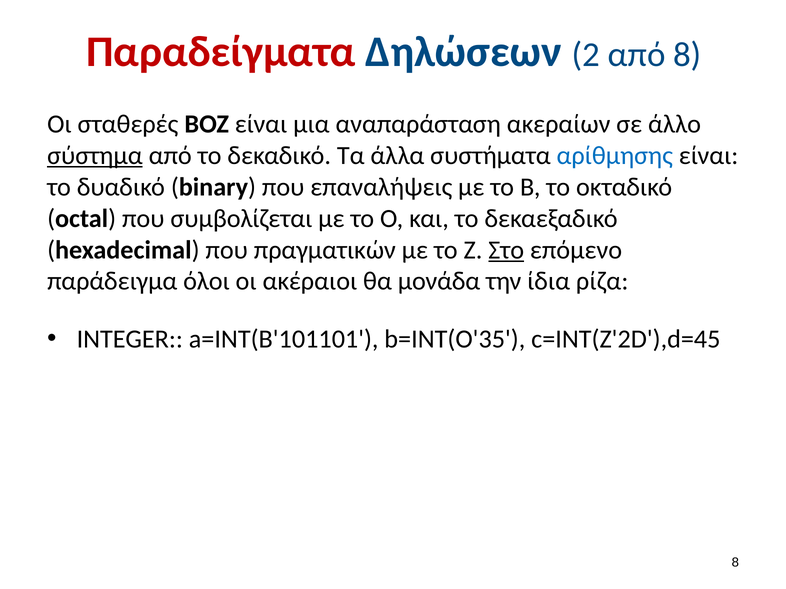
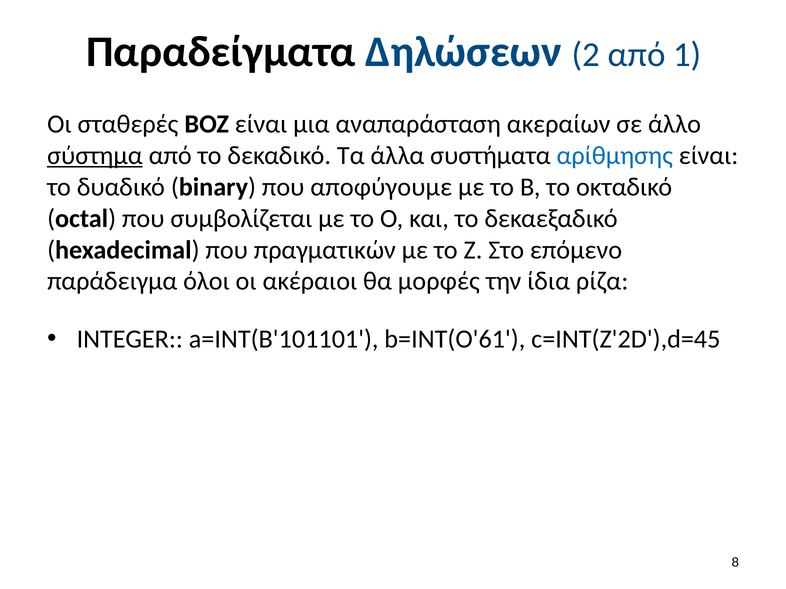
Παραδείγματα colour: red -> black
από 8: 8 -> 1
επαναλήψεις: επαναλήψεις -> αποφύγουμε
Στο underline: present -> none
μονάδα: μονάδα -> μορφές
b=ΙΝΤ(O'35: b=ΙΝΤ(O'35 -> b=ΙΝΤ(O'61
